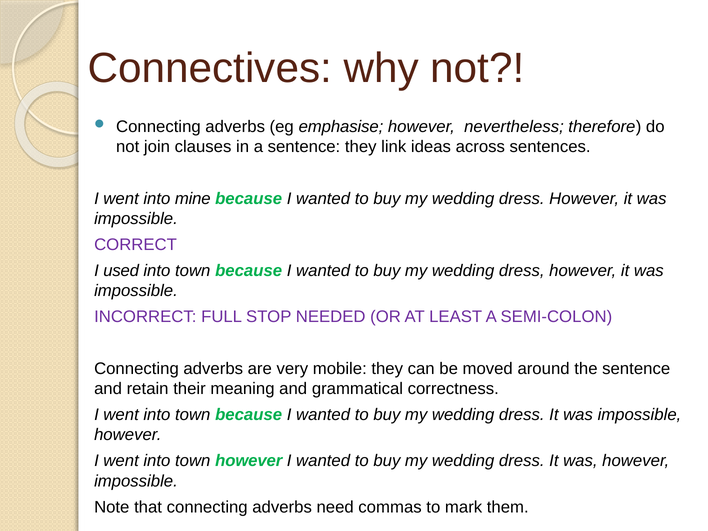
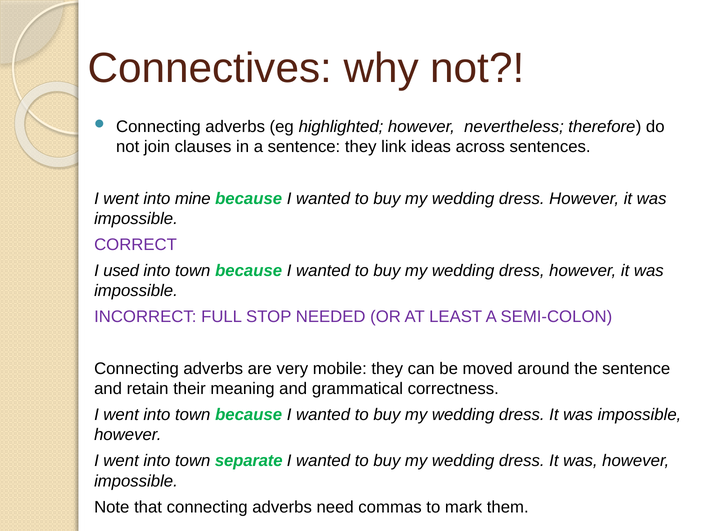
emphasise: emphasise -> highlighted
town however: however -> separate
